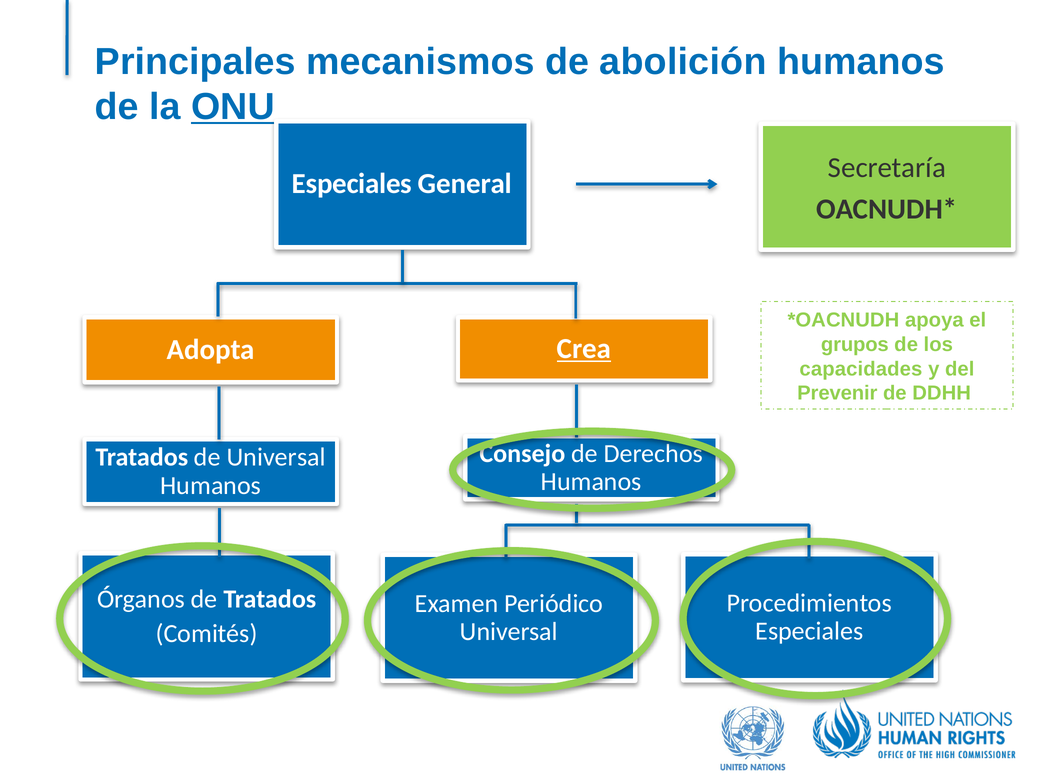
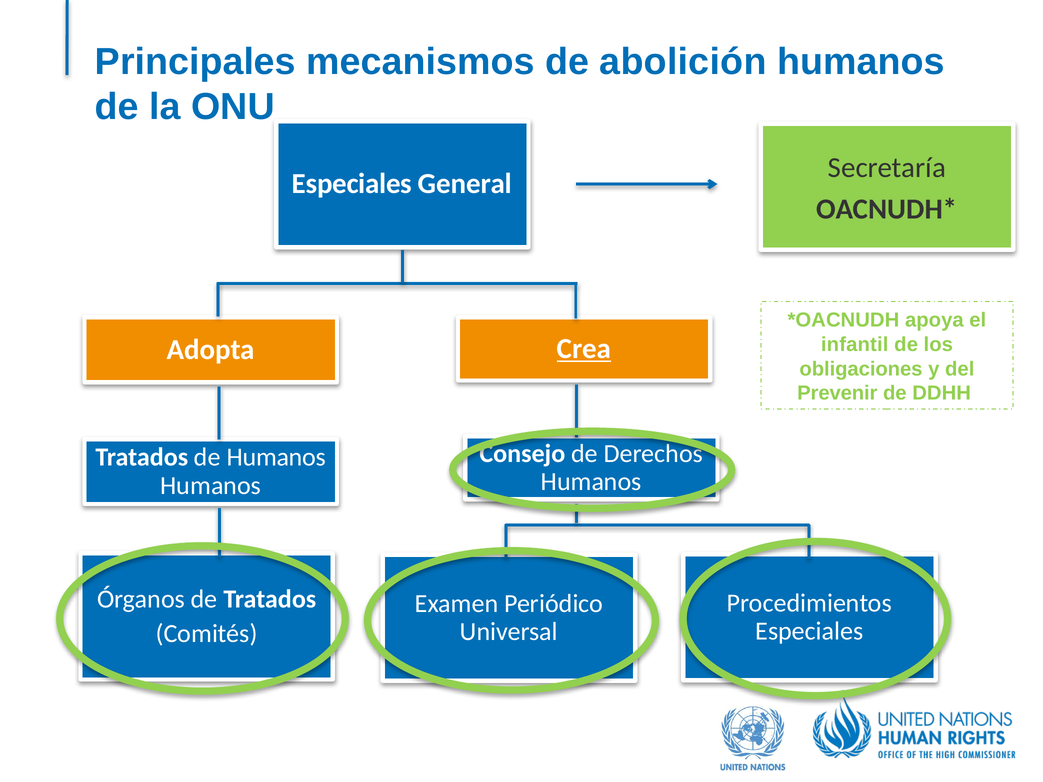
ONU underline: present -> none
grupos: grupos -> infantil
capacidades: capacidades -> obligaciones
de Universal: Universal -> Humanos
